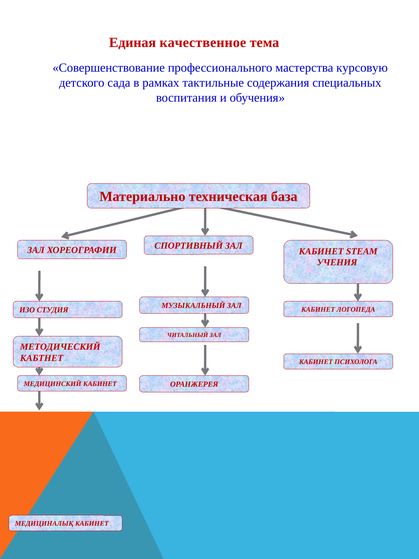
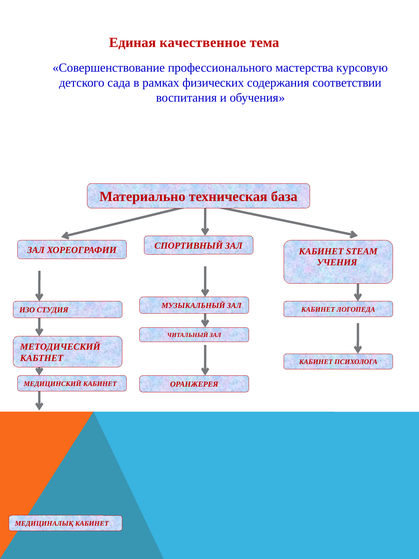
тактильные: тактильные -> физических
специальных: специальных -> соответствии
